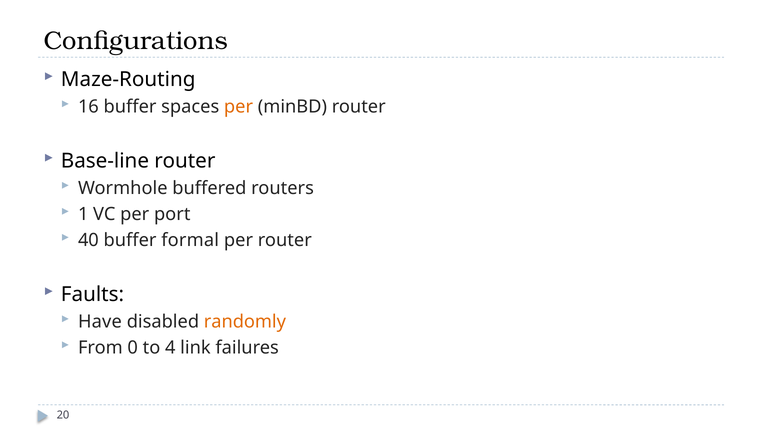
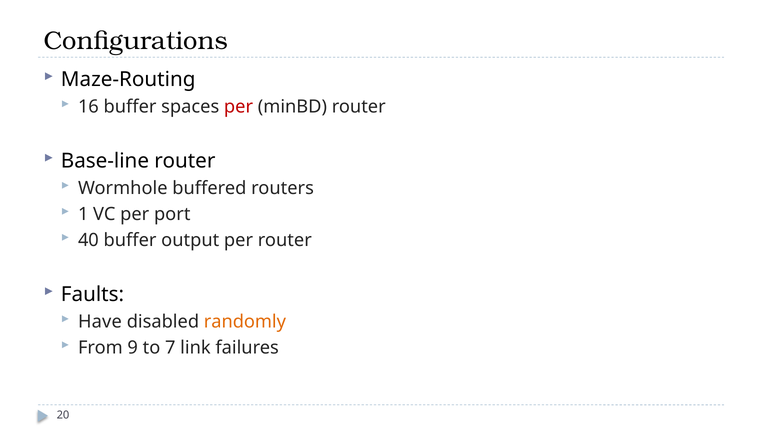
per at (239, 107) colour: orange -> red
formal: formal -> output
0: 0 -> 9
4: 4 -> 7
